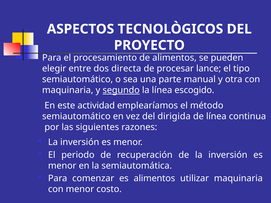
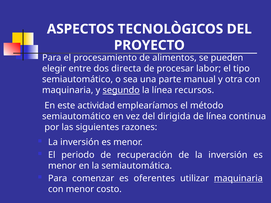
lance: lance -> labor
escogido: escogido -> recursos
es alimentos: alimentos -> oferentes
maquinaria at (238, 179) underline: none -> present
